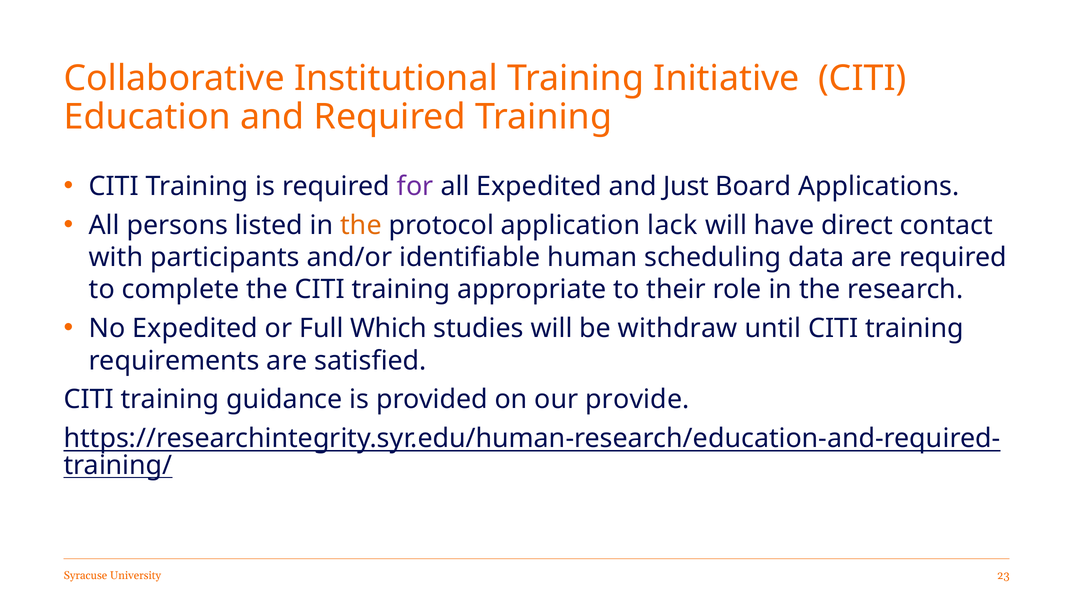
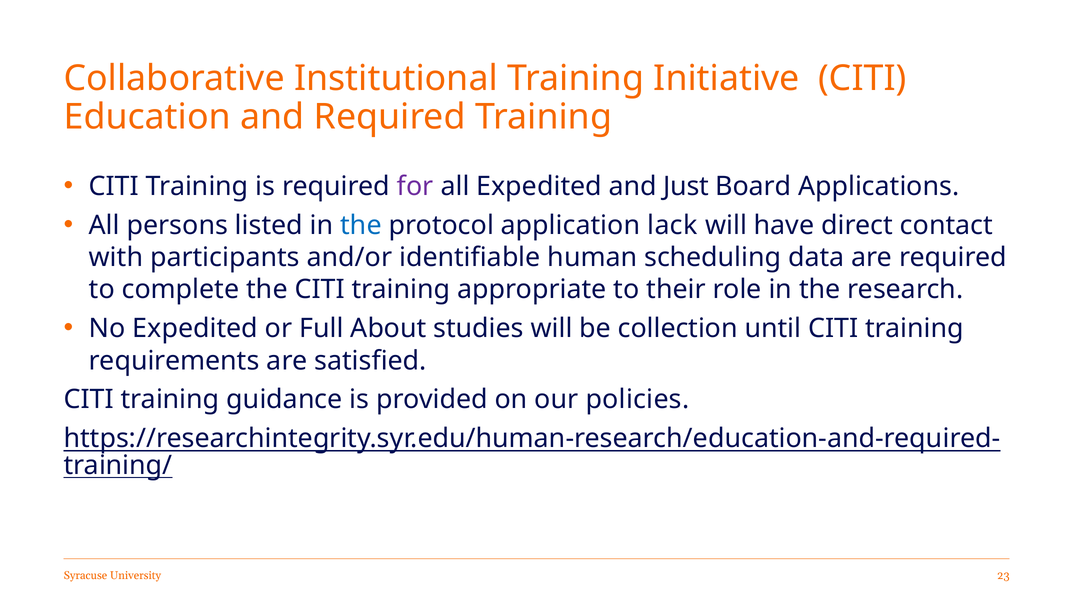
the at (361, 226) colour: orange -> blue
Which: Which -> About
withdraw: withdraw -> collection
provide: provide -> policies
